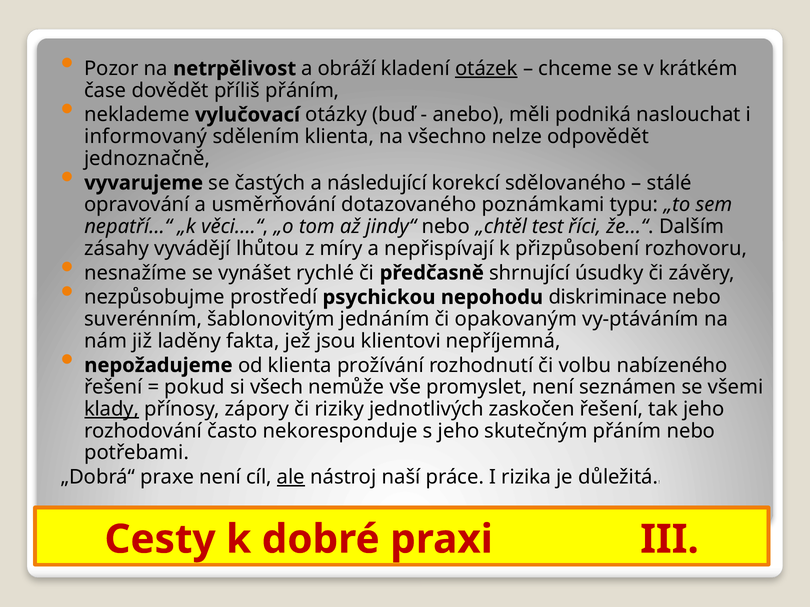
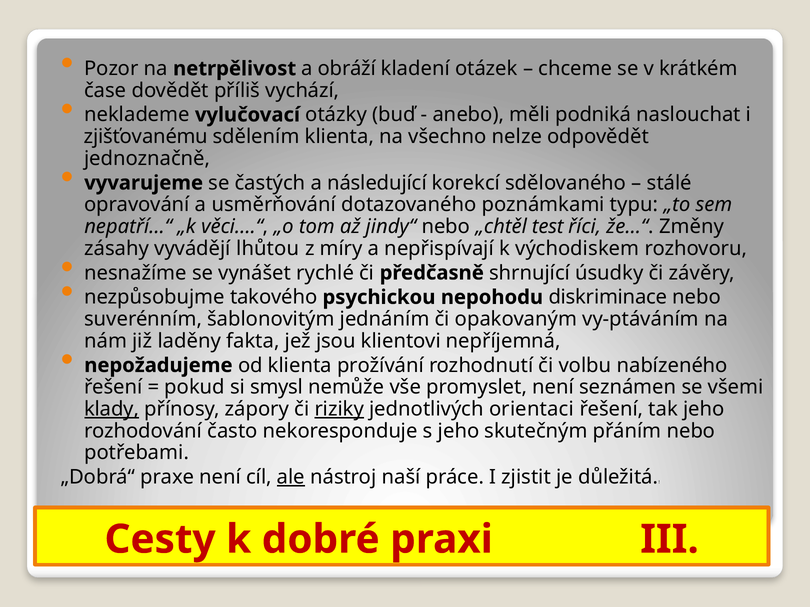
otázek underline: present -> none
příliš přáním: přáním -> vychází
informovaný: informovaný -> zjišťovanému
Dalším: Dalším -> Změny
přizpůsobení: přizpůsobení -> východiskem
prostředí: prostředí -> takového
všech: všech -> smysl
riziky underline: none -> present
zaskočen: zaskočen -> orientaci
rizika: rizika -> zjistit
